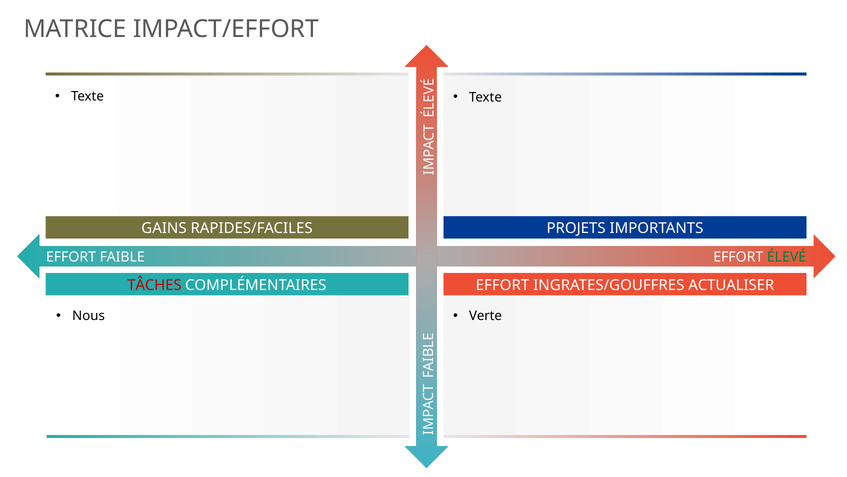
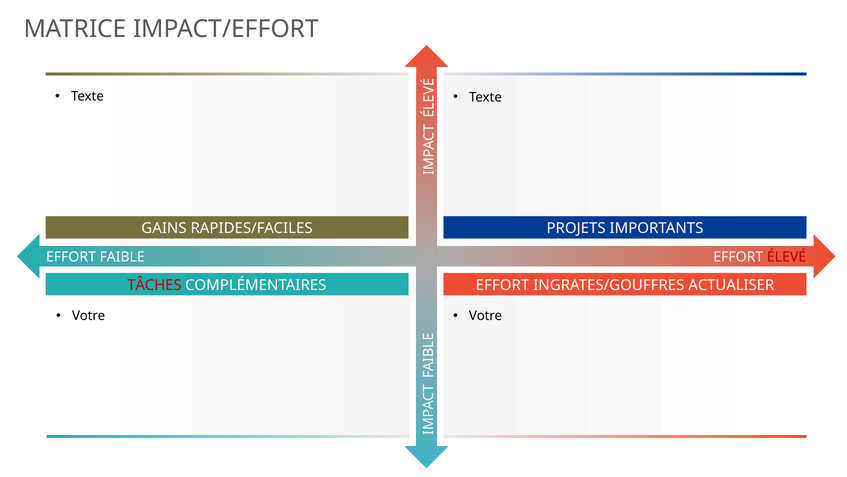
ÉLEVÉ colour: green -> red
Nous at (89, 316): Nous -> Votre
Verte at (485, 316): Verte -> Votre
